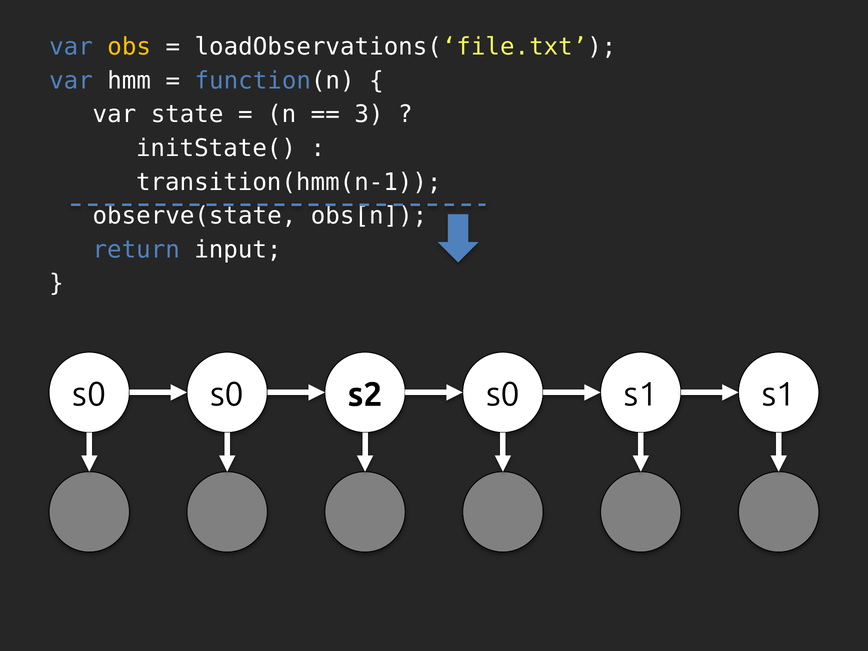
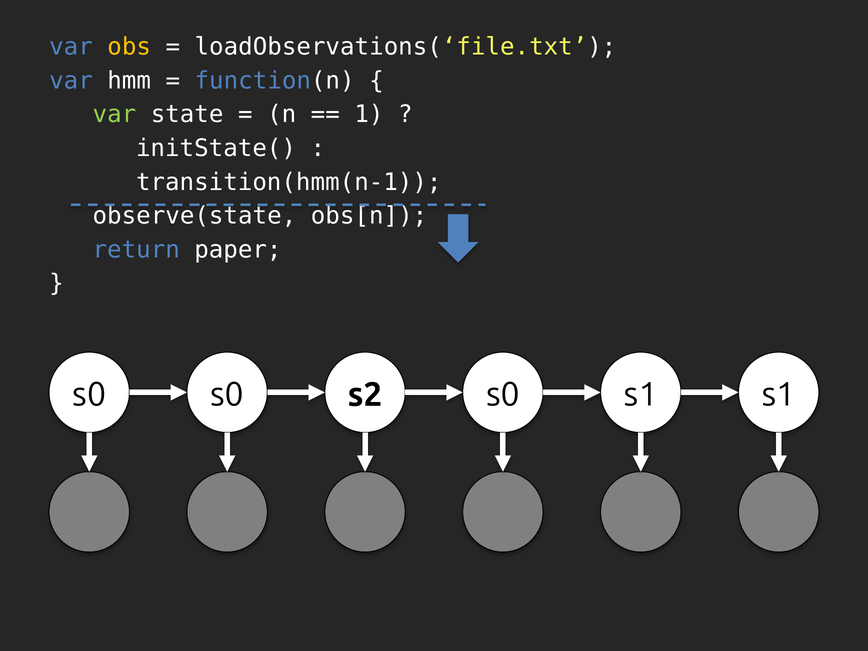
var at (114, 115) colour: white -> light green
3: 3 -> 1
input: input -> paper
